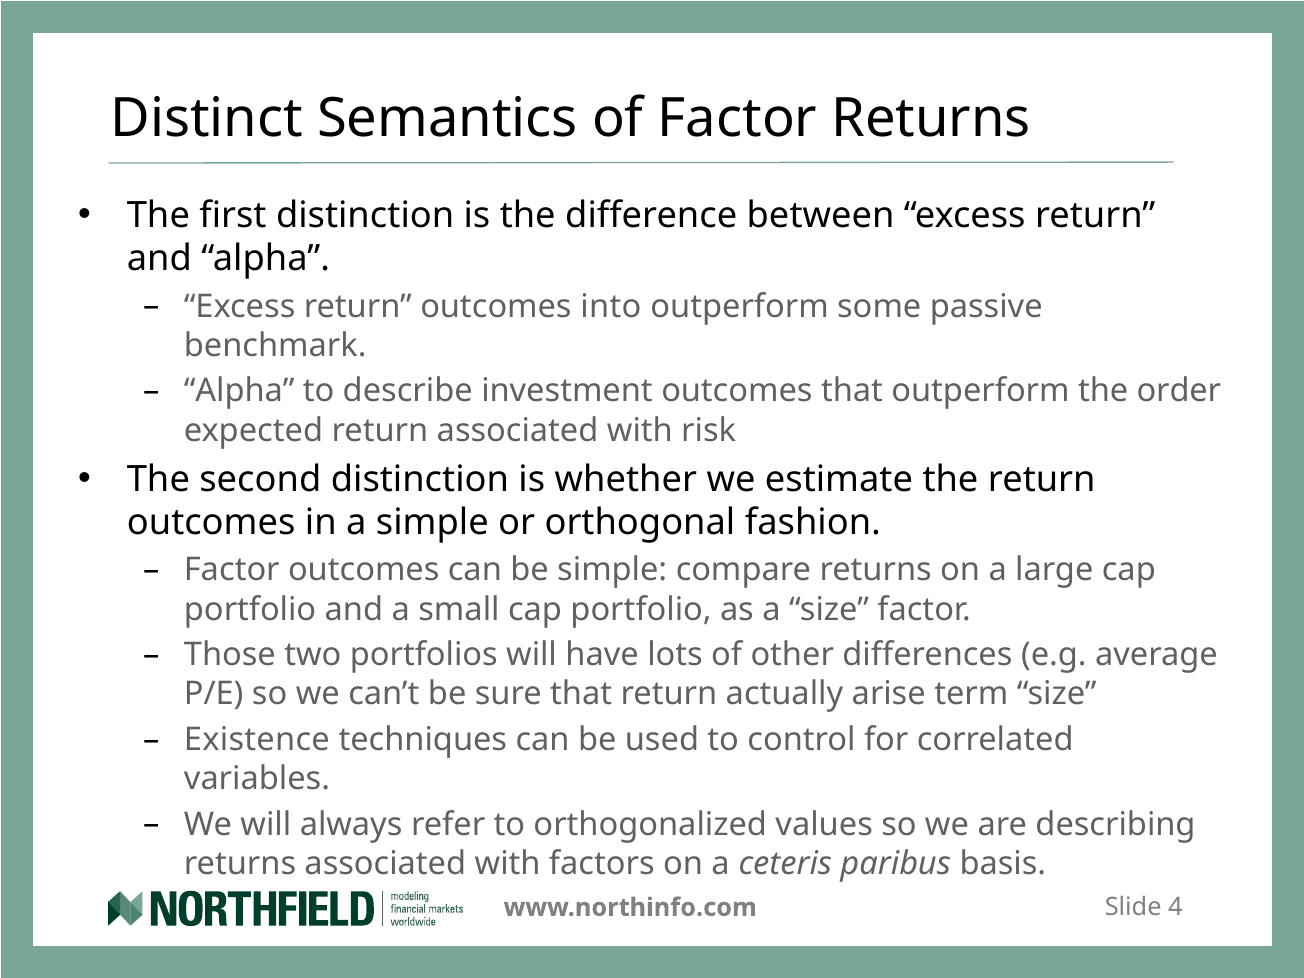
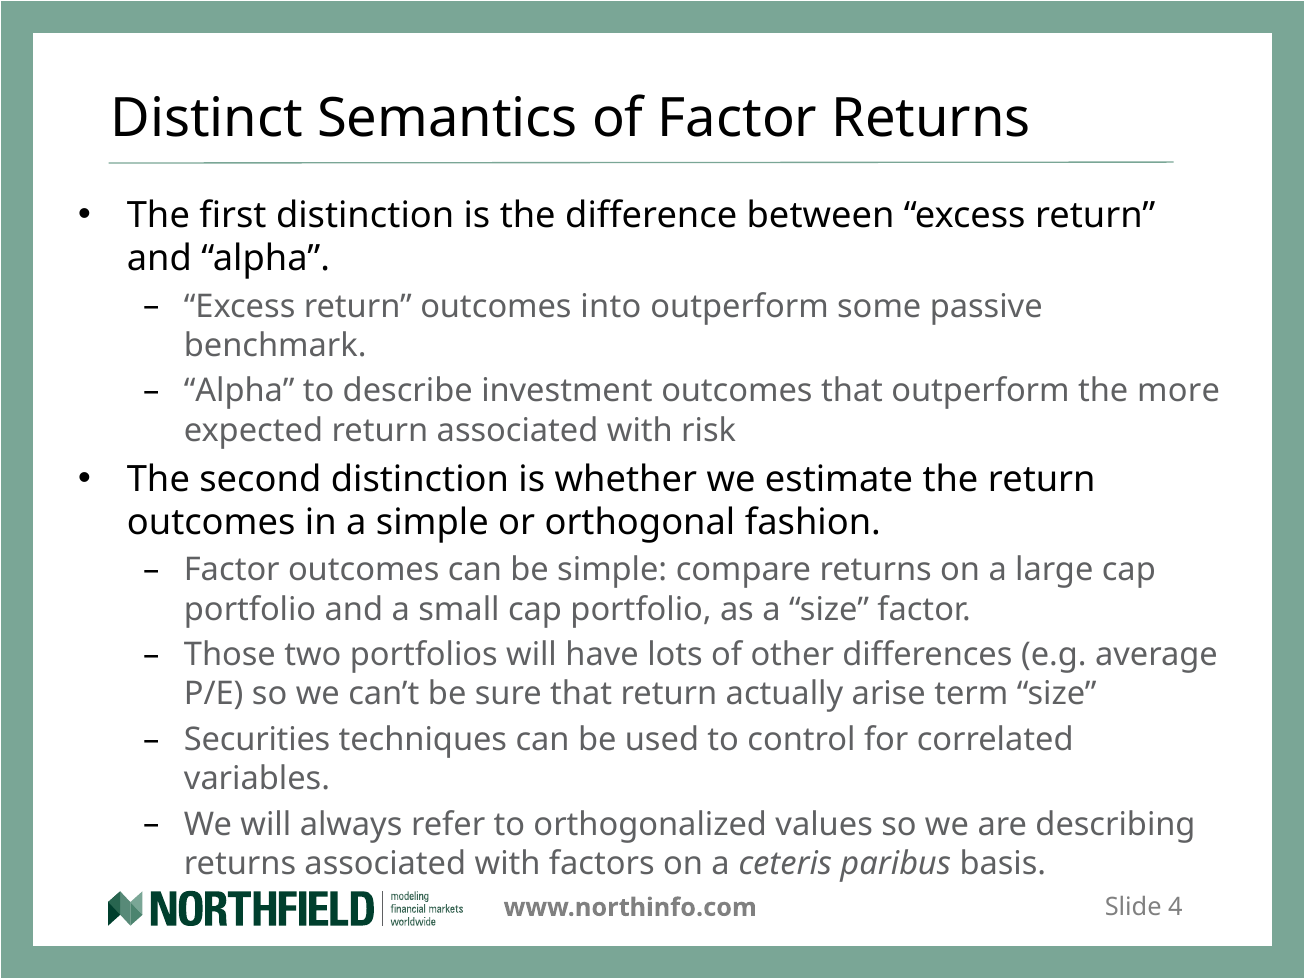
order: order -> more
Existence: Existence -> Securities
